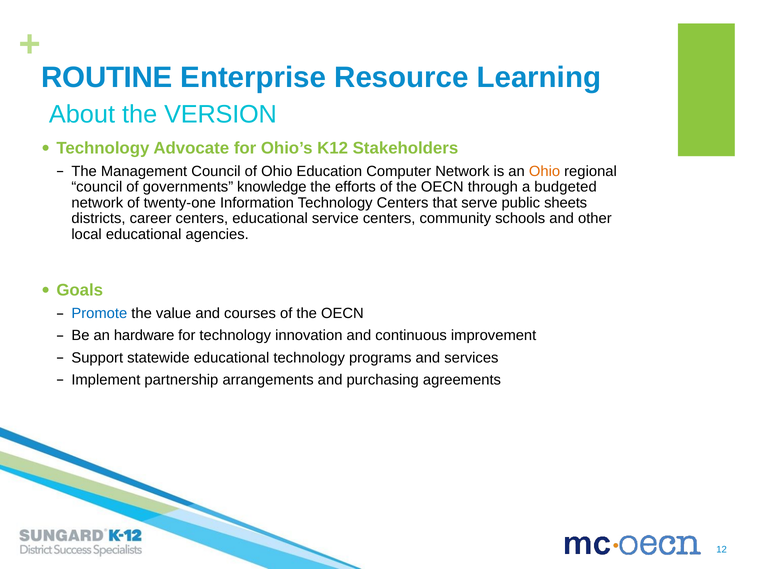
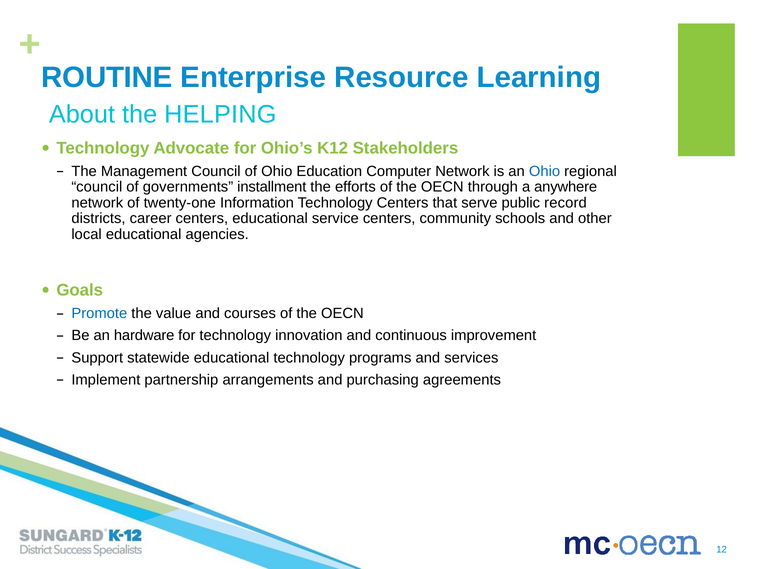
VERSION: VERSION -> HELPING
Ohio at (545, 171) colour: orange -> blue
knowledge: knowledge -> installment
budgeted: budgeted -> anywhere
sheets: sheets -> record
